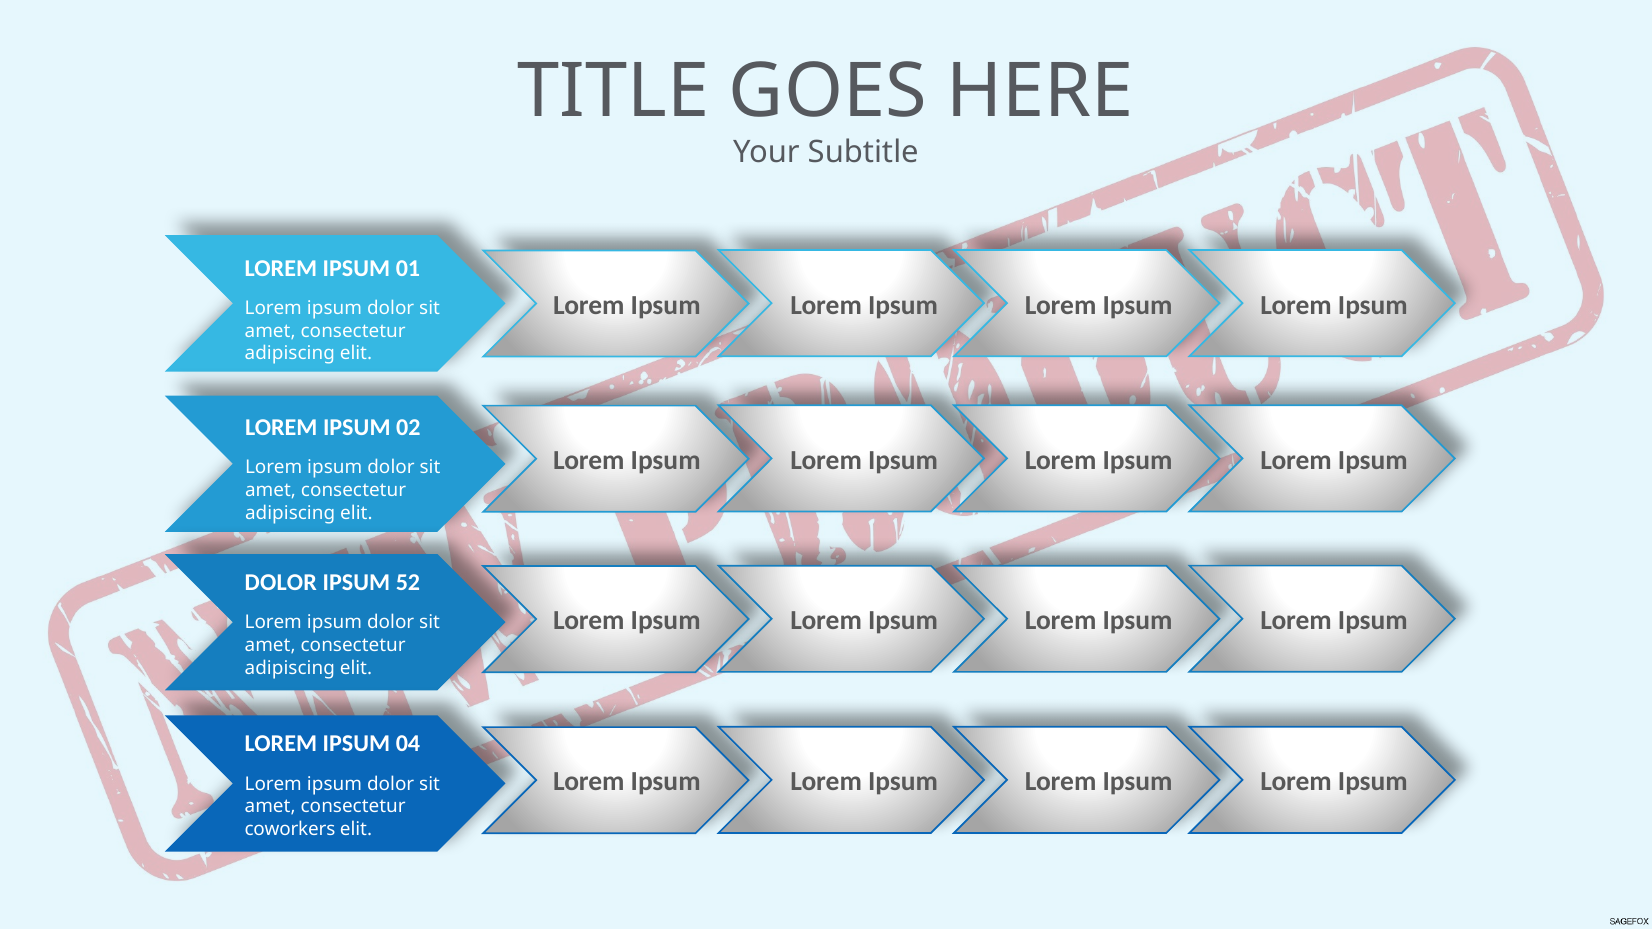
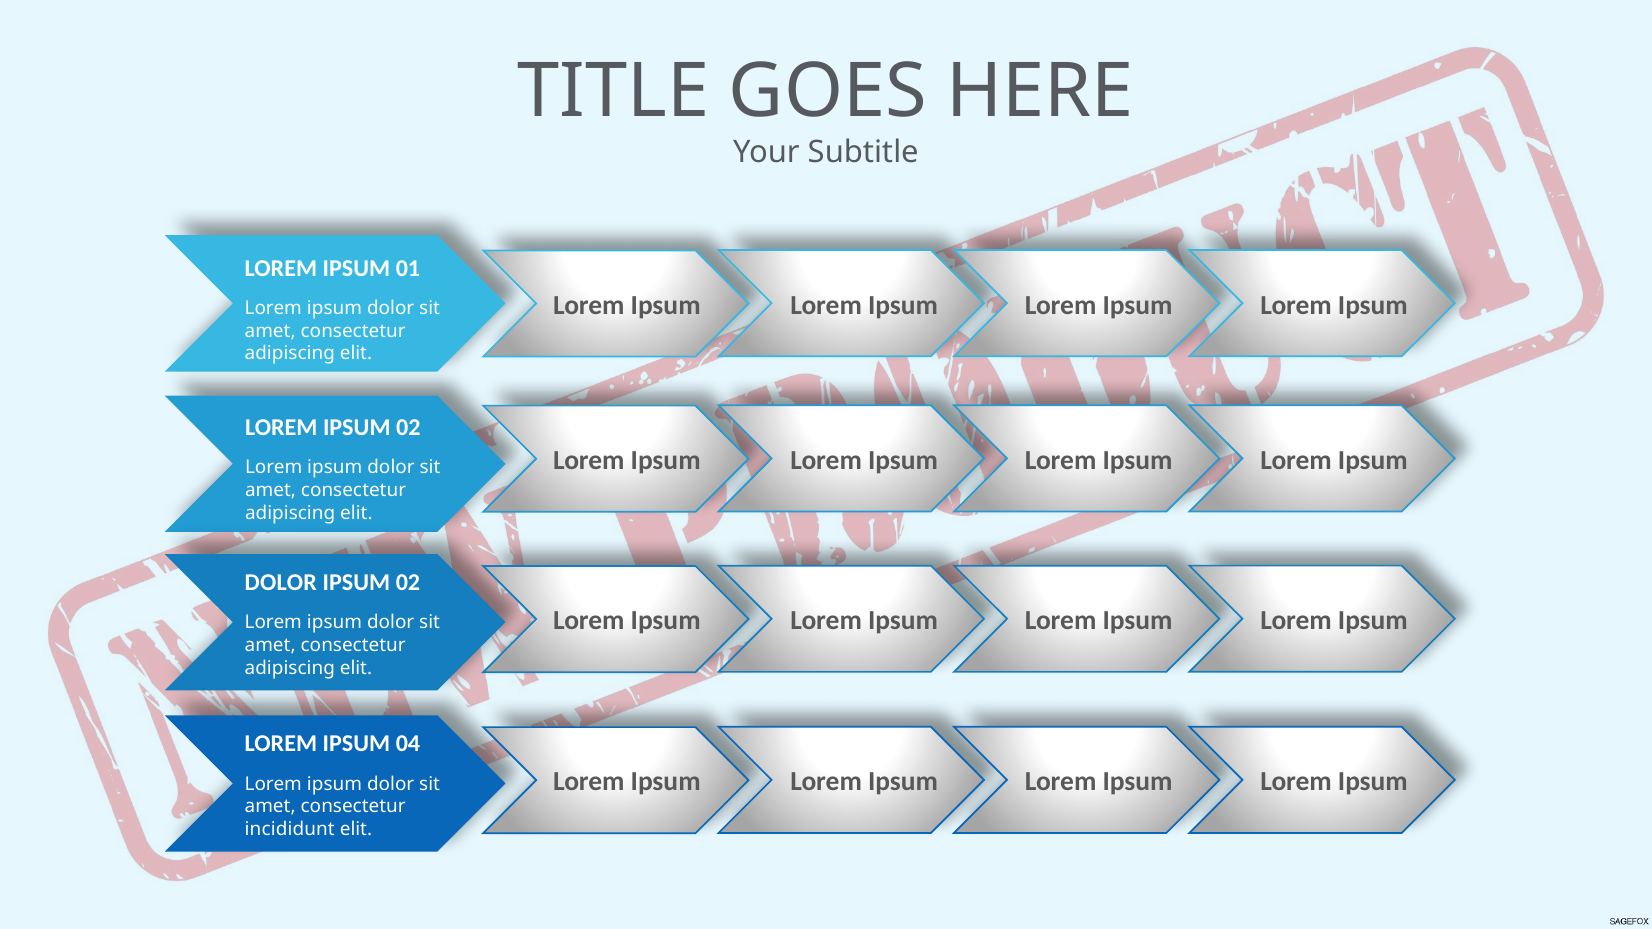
52 at (408, 583): 52 -> 02
coworkers: coworkers -> incididunt
